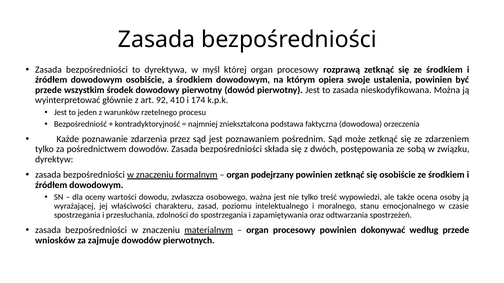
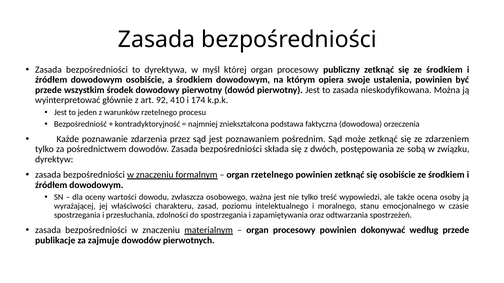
rozprawą: rozprawą -> publiczny
organ podejrzany: podejrzany -> rzetelnego
wniosków: wniosków -> publikacje
